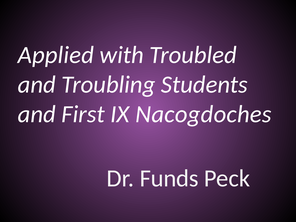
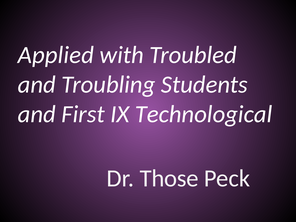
Nacogdoches: Nacogdoches -> Technological
Funds: Funds -> Those
